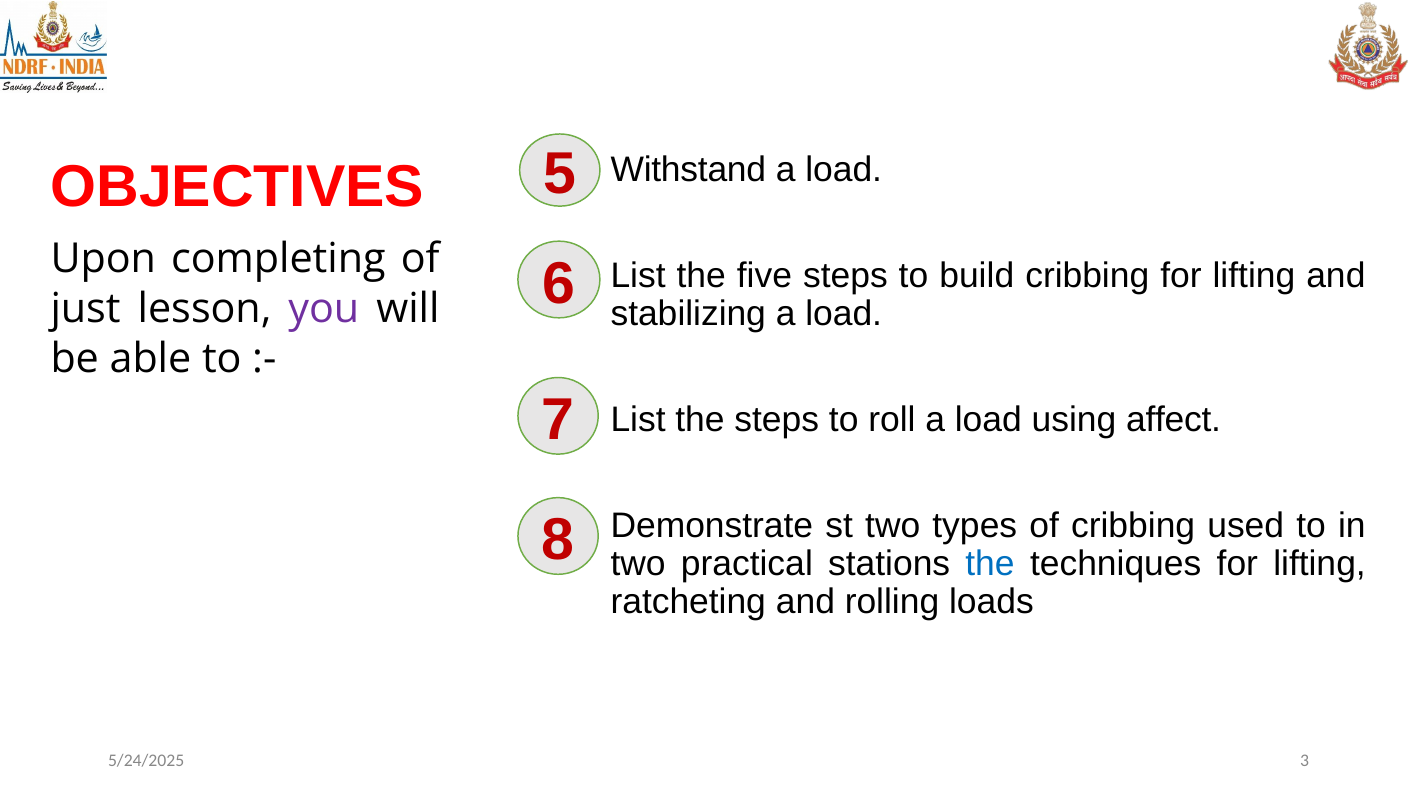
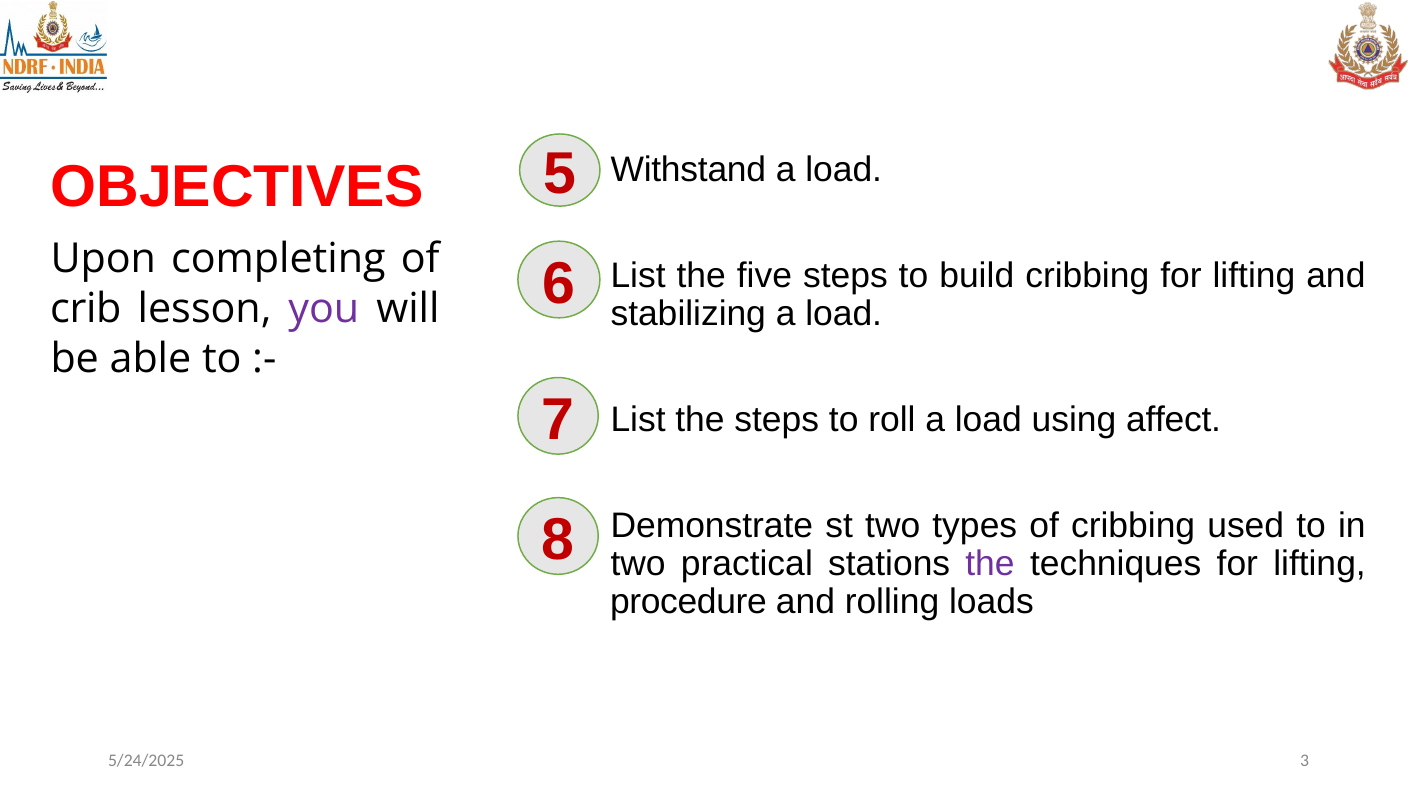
just: just -> crib
the at (990, 564) colour: blue -> purple
ratcheting: ratcheting -> procedure
